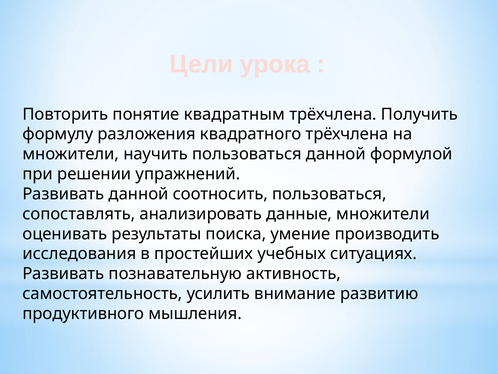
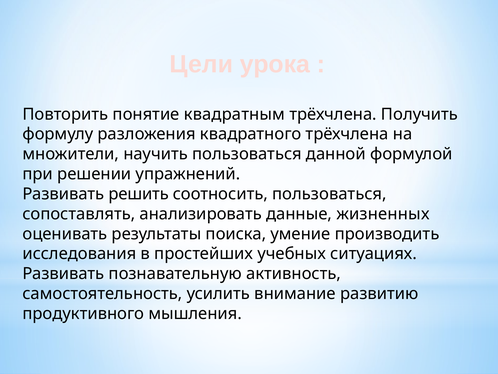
Развивать данной: данной -> решить
данные множители: множители -> жизненных
